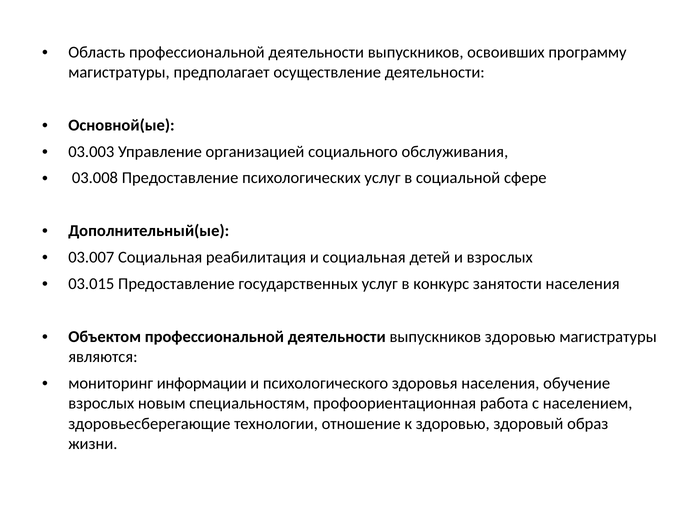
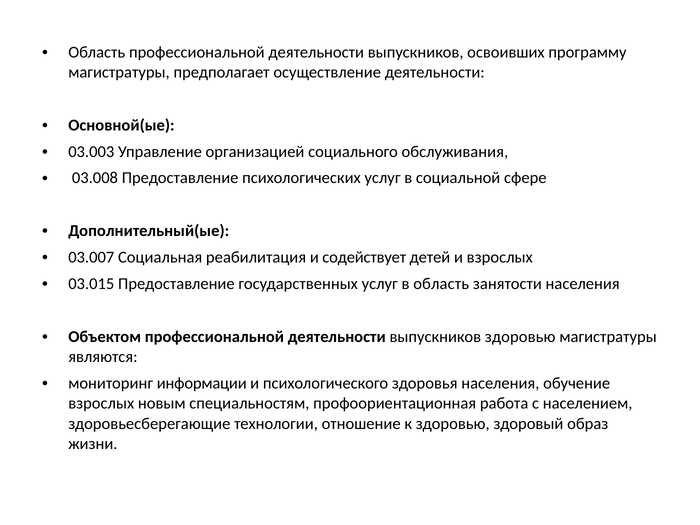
и социальная: социальная -> содействует
в конкурс: конкурс -> область
